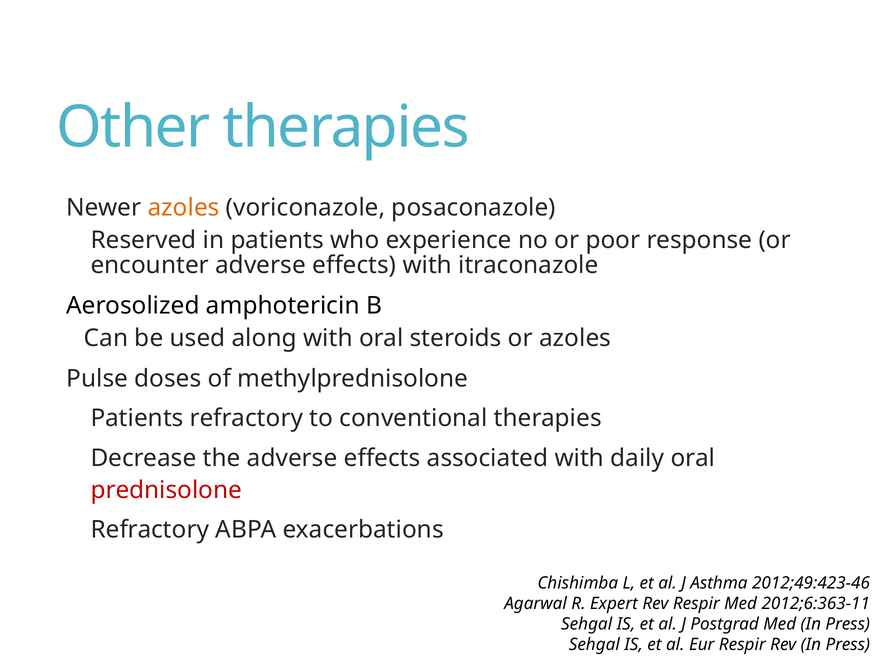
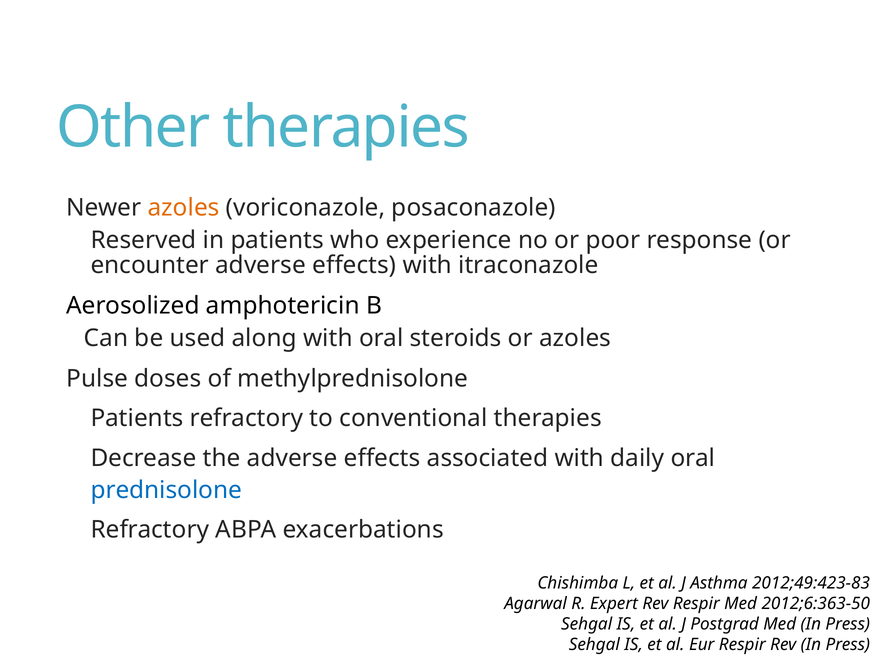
prednisolone colour: red -> blue
2012;49:423-46: 2012;49:423-46 -> 2012;49:423-83
2012;6:363-11: 2012;6:363-11 -> 2012;6:363-50
